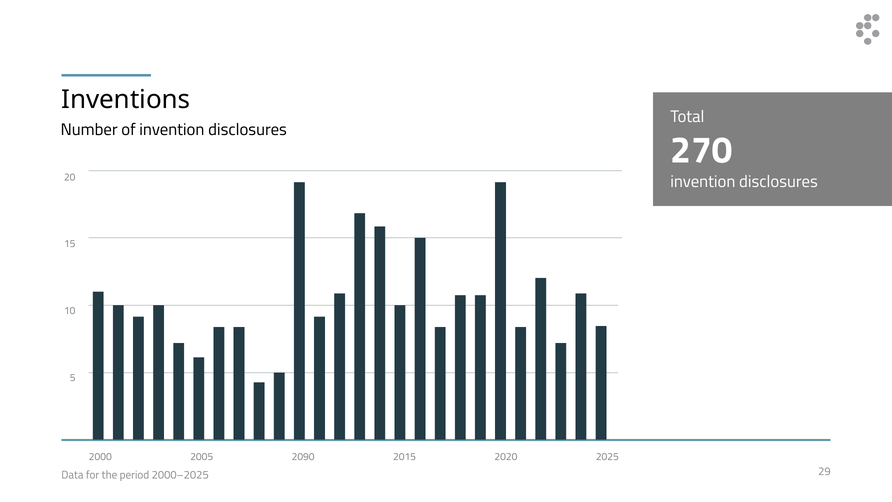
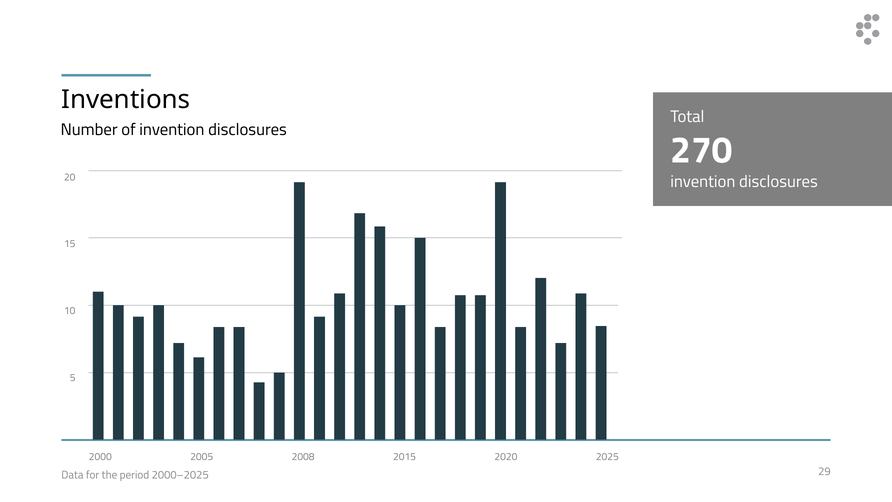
2090: 2090 -> 2008
